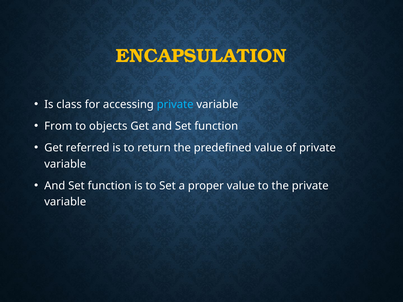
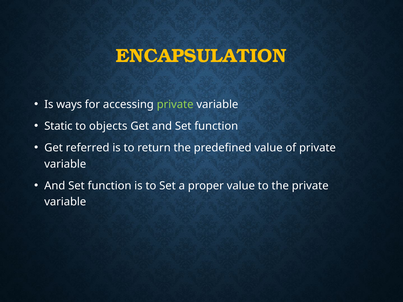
class: class -> ways
private at (175, 105) colour: light blue -> light green
From: From -> Static
